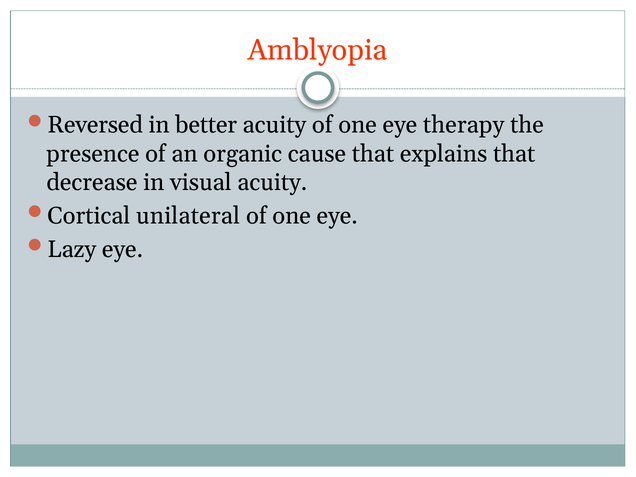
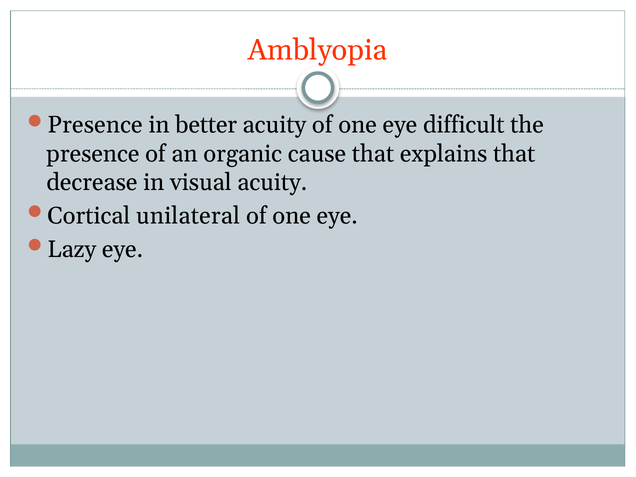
Reversed at (95, 125): Reversed -> Presence
therapy: therapy -> difficult
